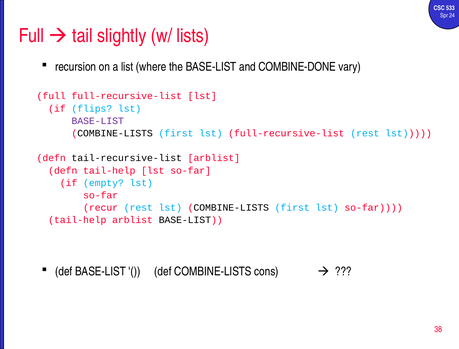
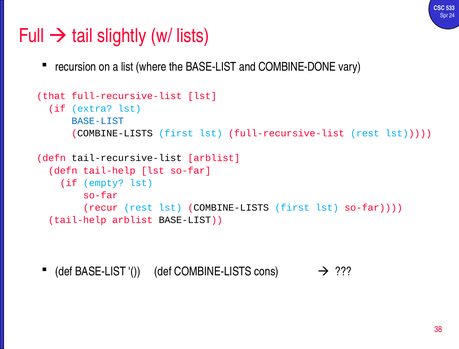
full at (51, 96): full -> that
flips: flips -> extra
BASE-LIST at (98, 121) colour: purple -> blue
